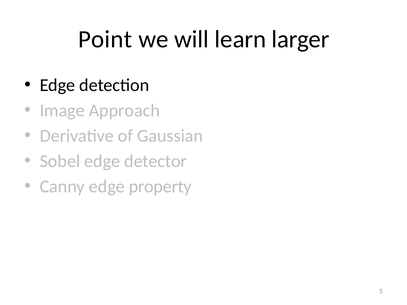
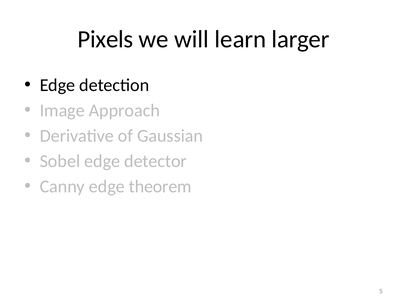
Point: Point -> Pixels
property: property -> theorem
